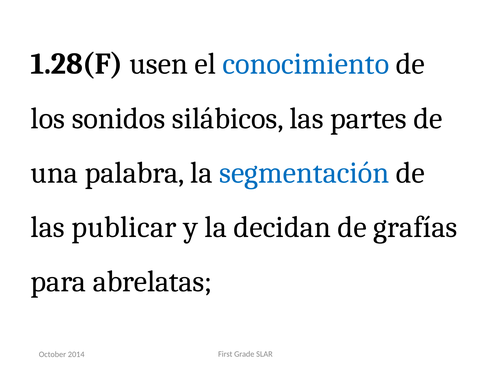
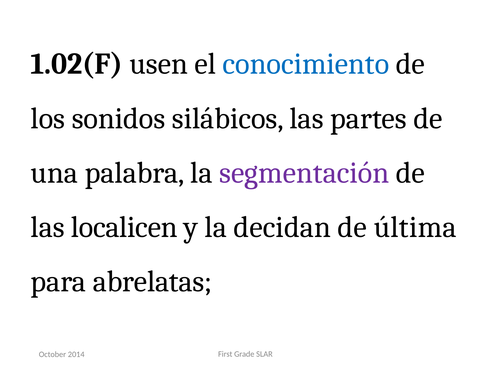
1.28(F: 1.28(F -> 1.02(F
segmentación colour: blue -> purple
publicar: publicar -> localicen
grafías: grafías -> última
